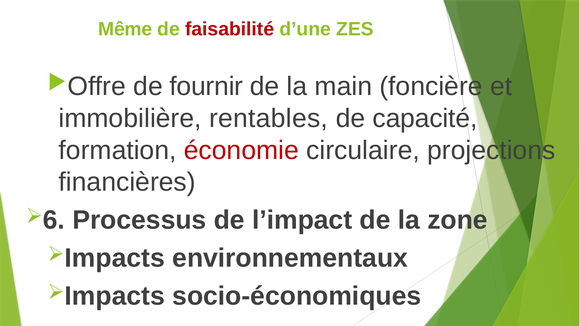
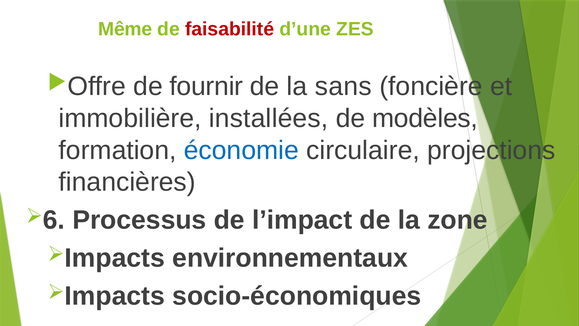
main: main -> sans
rentables: rentables -> installées
capacité: capacité -> modèles
économie colour: red -> blue
